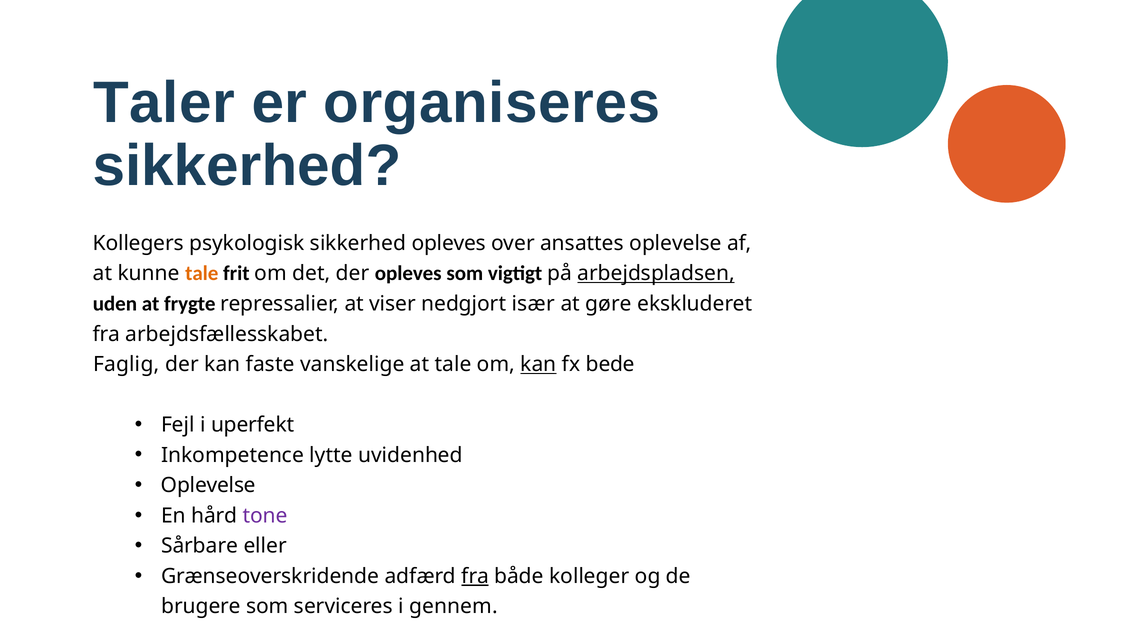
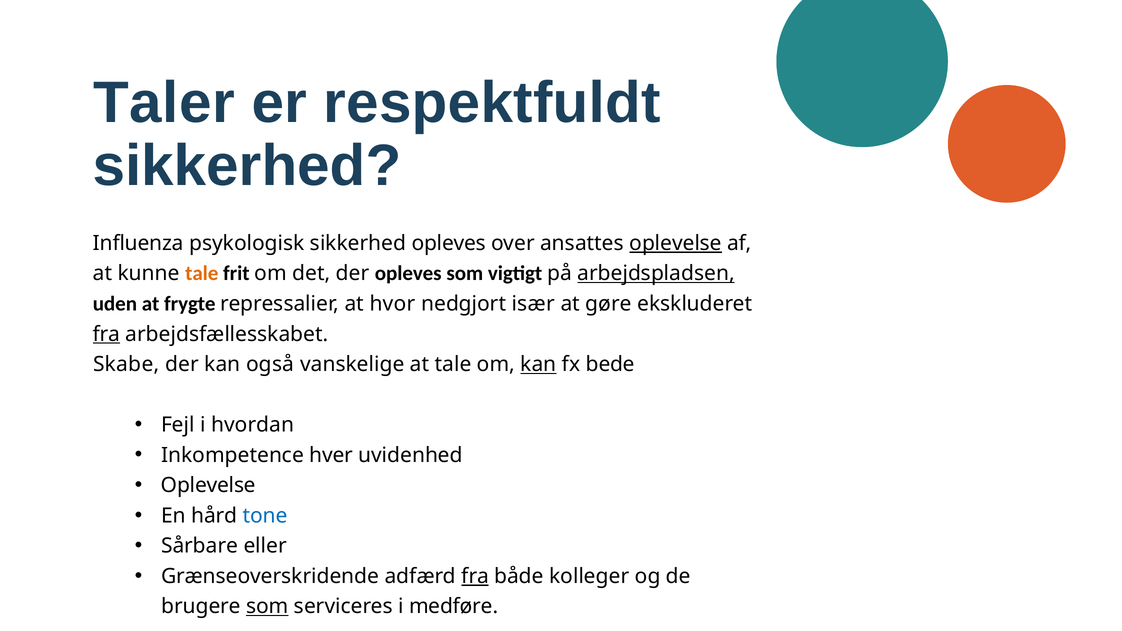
organiseres: organiseres -> respektfuldt
Kollegers: Kollegers -> Influenza
oplevelse at (676, 243) underline: none -> present
viser: viser -> hvor
fra at (106, 334) underline: none -> present
Faglig: Faglig -> Skabe
faste: faste -> også
uperfekt: uperfekt -> hvordan
lytte: lytte -> hver
tone colour: purple -> blue
som at (267, 607) underline: none -> present
gennem: gennem -> medføre
